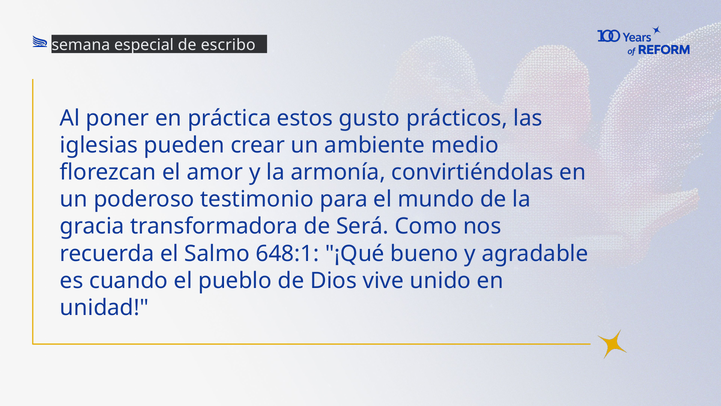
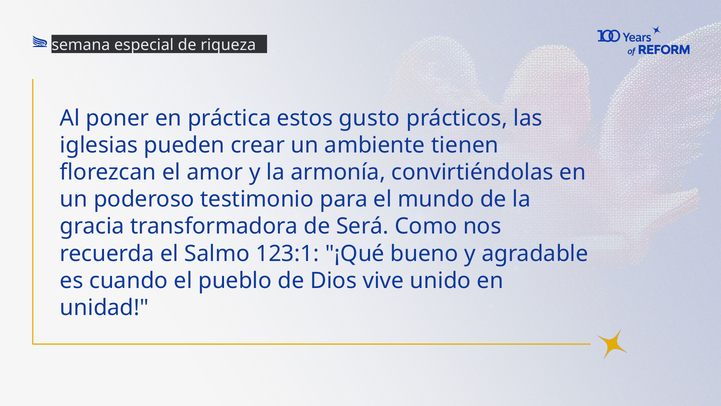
escribo: escribo -> riqueza
medio: medio -> tienen
648:1: 648:1 -> 123:1
